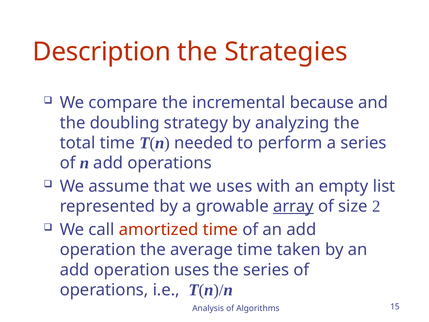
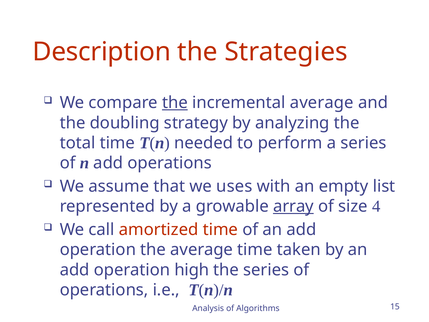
the at (175, 103) underline: none -> present
incremental because: because -> average
2: 2 -> 4
operation uses: uses -> high
